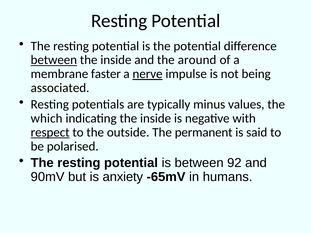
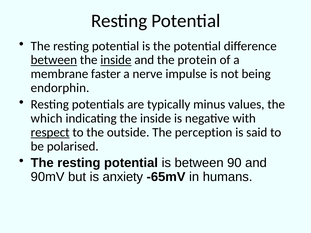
inside at (116, 60) underline: none -> present
around: around -> protein
nerve underline: present -> none
associated: associated -> endorphin
permanent: permanent -> perception
92: 92 -> 90
